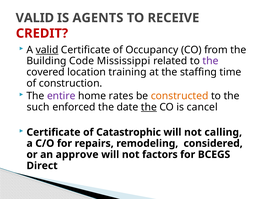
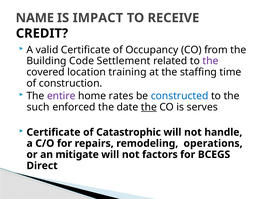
VALID at (35, 18): VALID -> NAME
AGENTS: AGENTS -> IMPACT
CREDIT colour: red -> black
valid at (47, 50) underline: present -> none
Mississippi: Mississippi -> Settlement
constructed colour: orange -> blue
cancel: cancel -> serves
calling: calling -> handle
considered: considered -> operations
approve: approve -> mitigate
